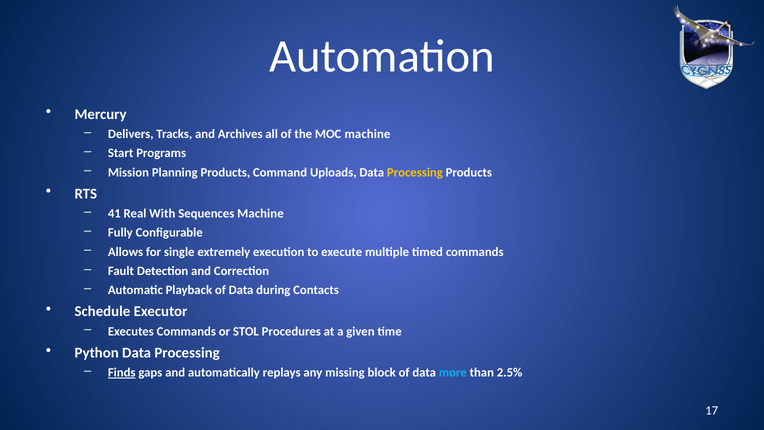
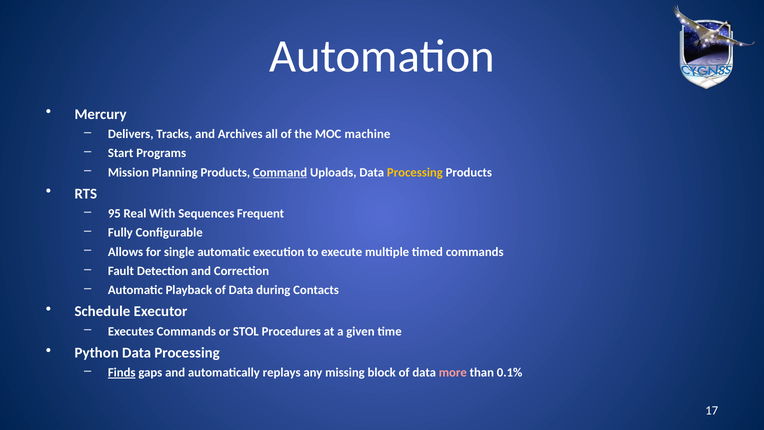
Command underline: none -> present
41: 41 -> 95
Sequences Machine: Machine -> Frequent
single extremely: extremely -> automatic
more colour: light blue -> pink
2.5%: 2.5% -> 0.1%
